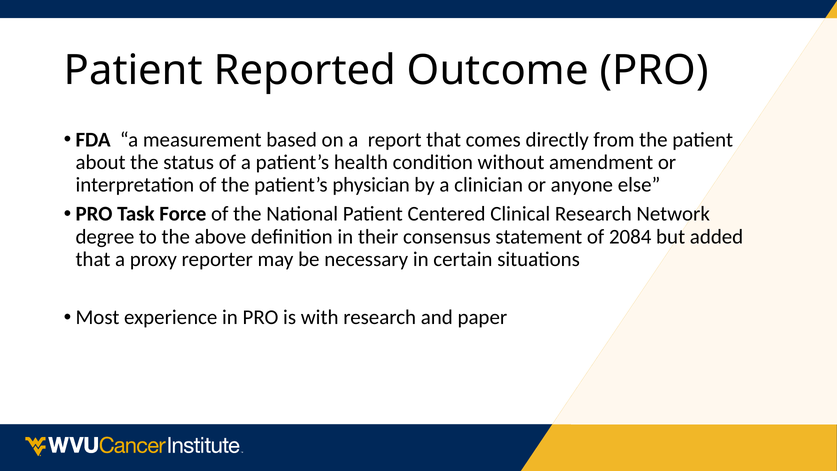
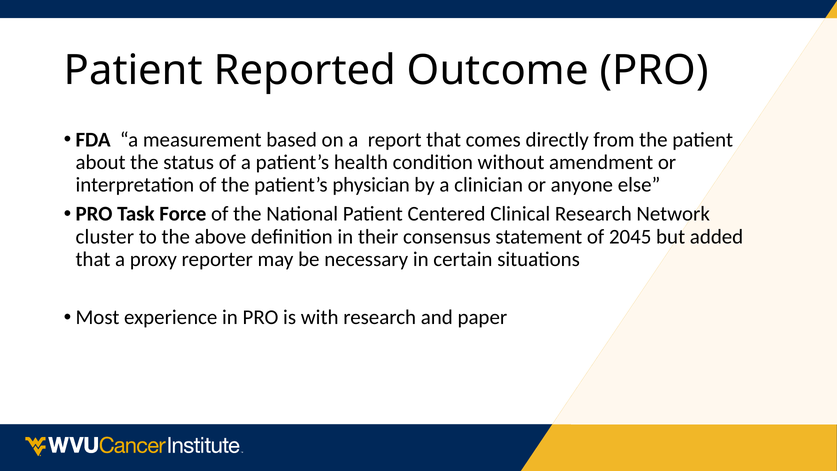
degree: degree -> cluster
2084: 2084 -> 2045
